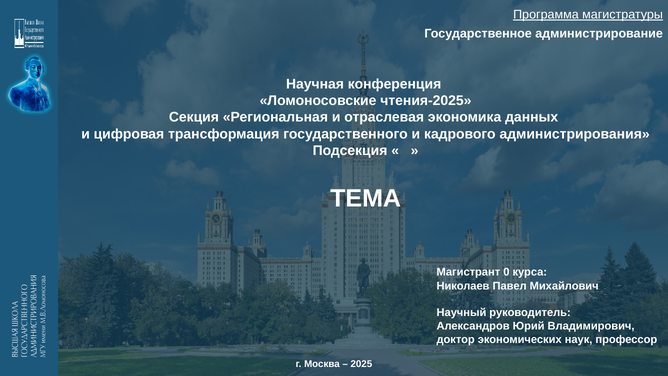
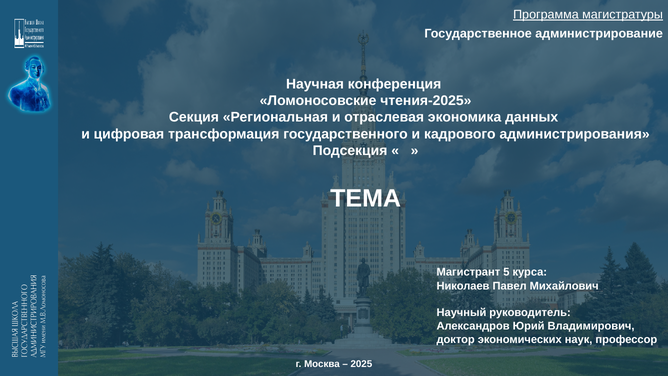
0: 0 -> 5
